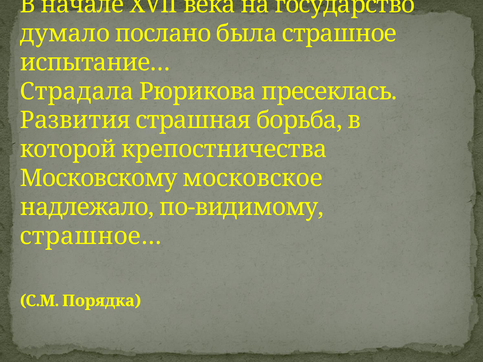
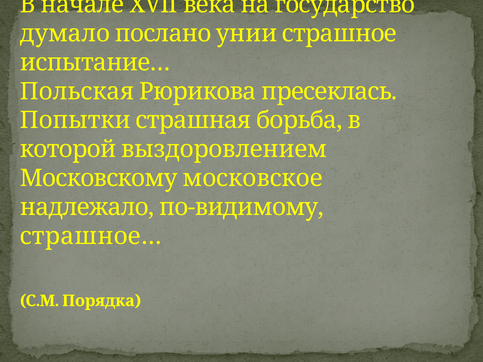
была: была -> унии
Страдала: Страдала -> Польская
Развития: Развития -> Попытки
крепостничества: крепостничества -> выздоровлением
